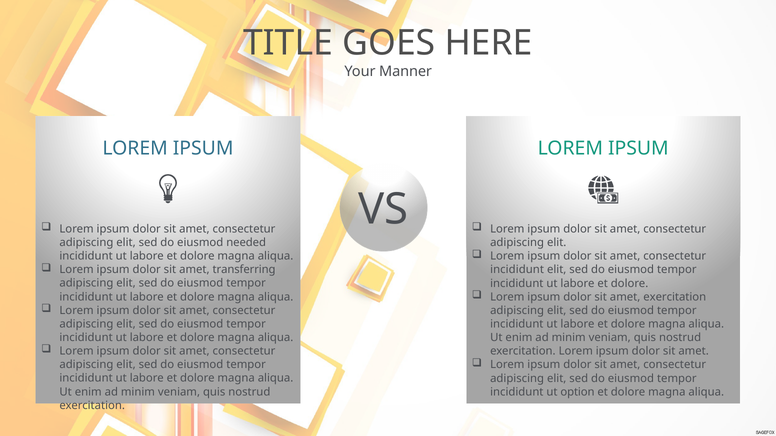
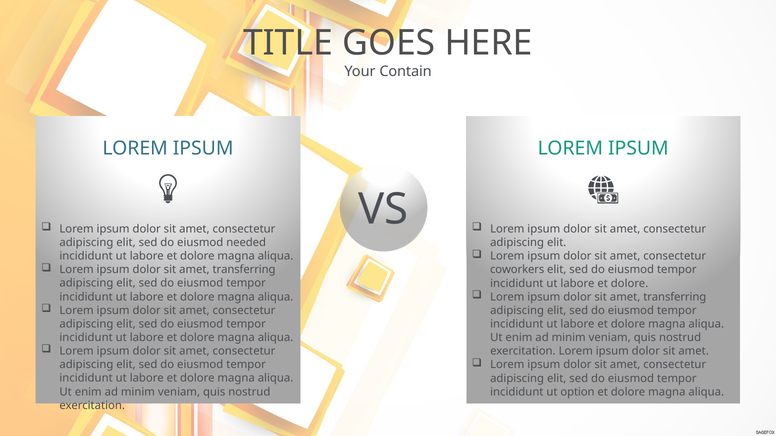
Manner: Manner -> Contain
incididunt at (517, 270): incididunt -> coworkers
exercitation at (675, 297): exercitation -> transferring
